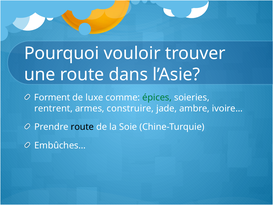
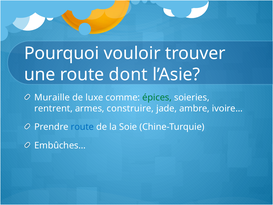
dans: dans -> dont
Forment: Forment -> Muraille
route at (82, 127) colour: black -> blue
